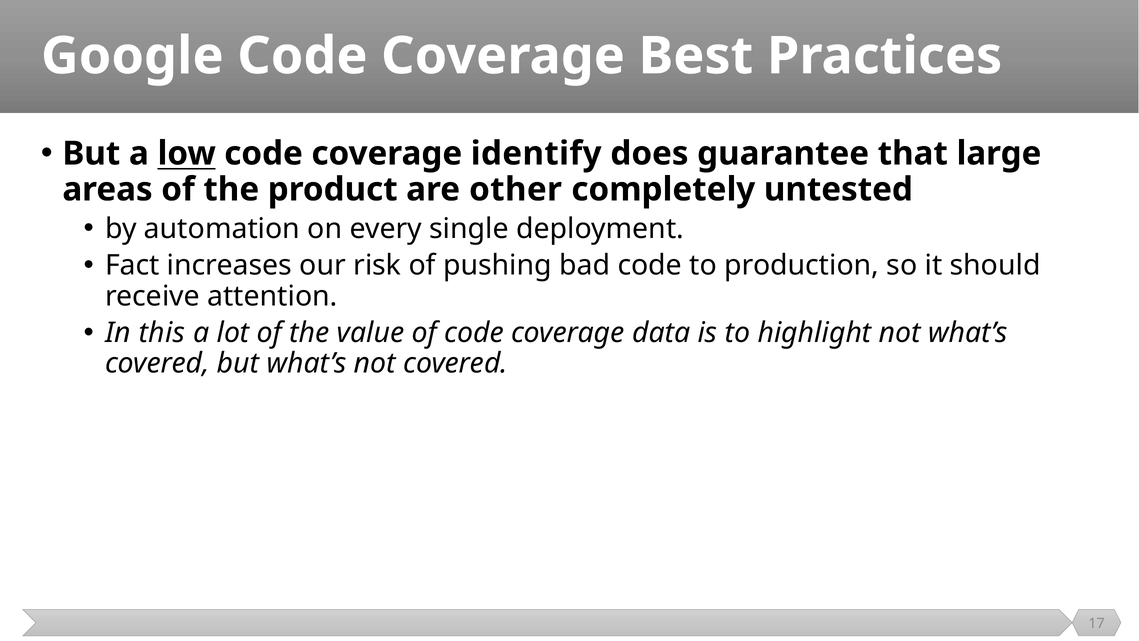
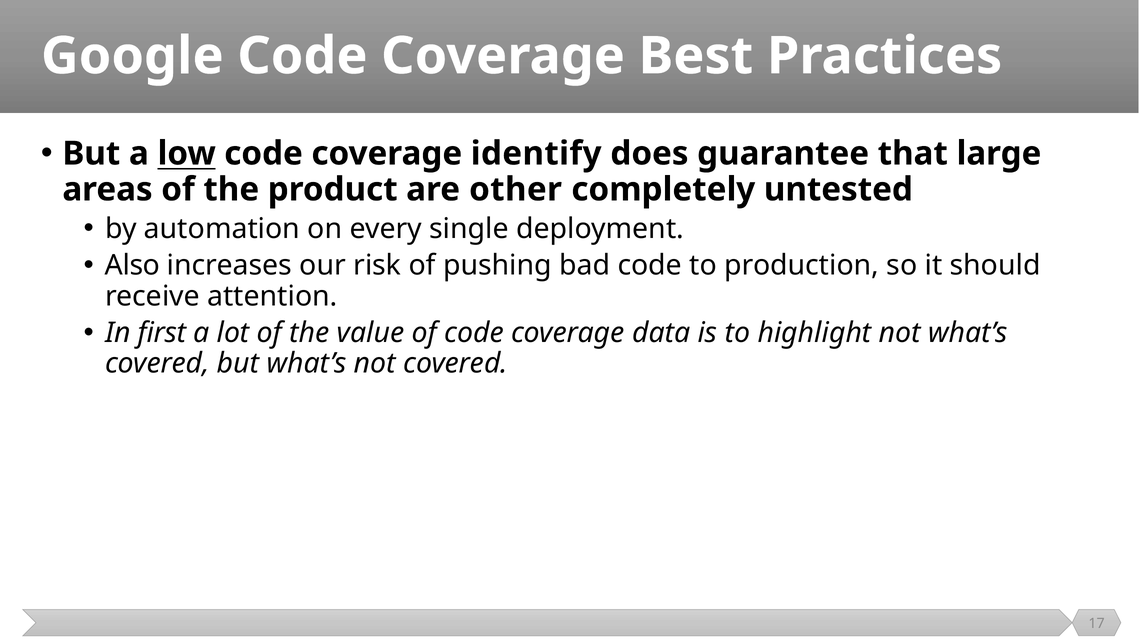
Fact: Fact -> Also
this: this -> first
